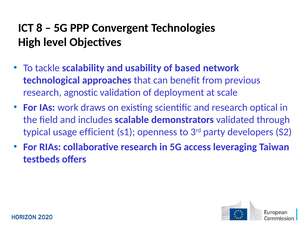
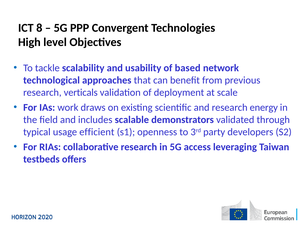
agnostic: agnostic -> verticals
optical: optical -> energy
